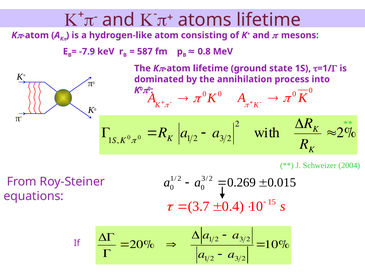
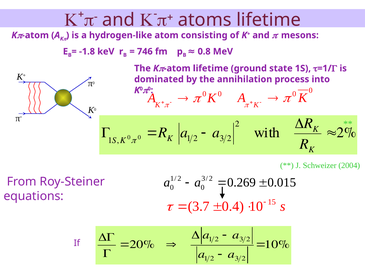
-7.9: -7.9 -> -1.8
587: 587 -> 746
